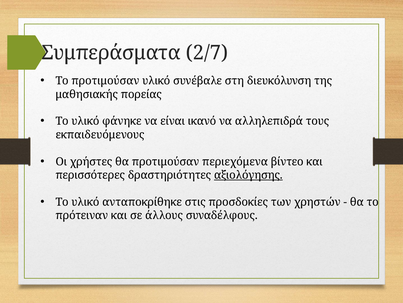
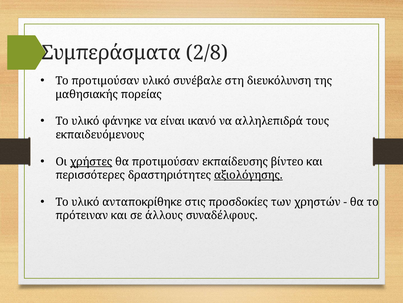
2/7: 2/7 -> 2/8
χρήστες underline: none -> present
περιεχόμενα: περιεχόμενα -> εκπαίδευσης
